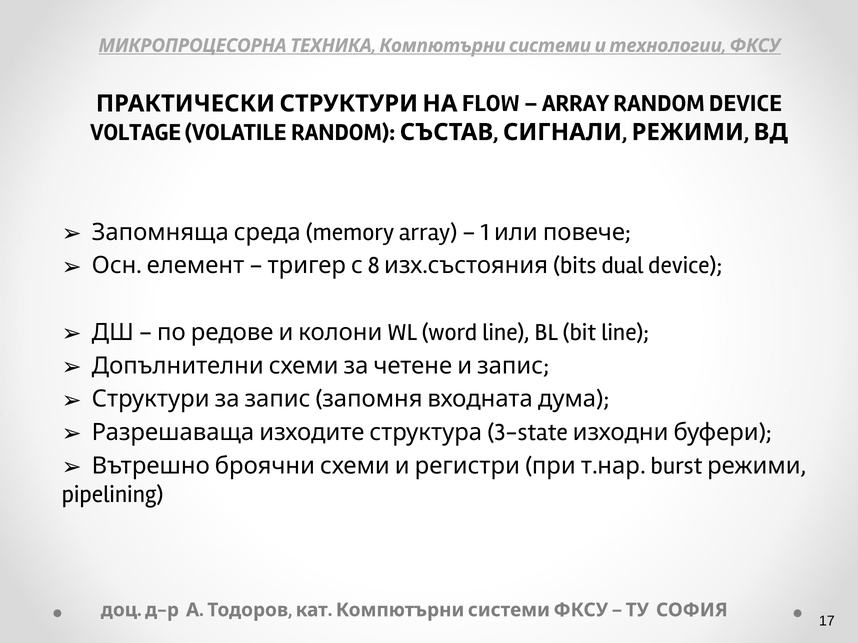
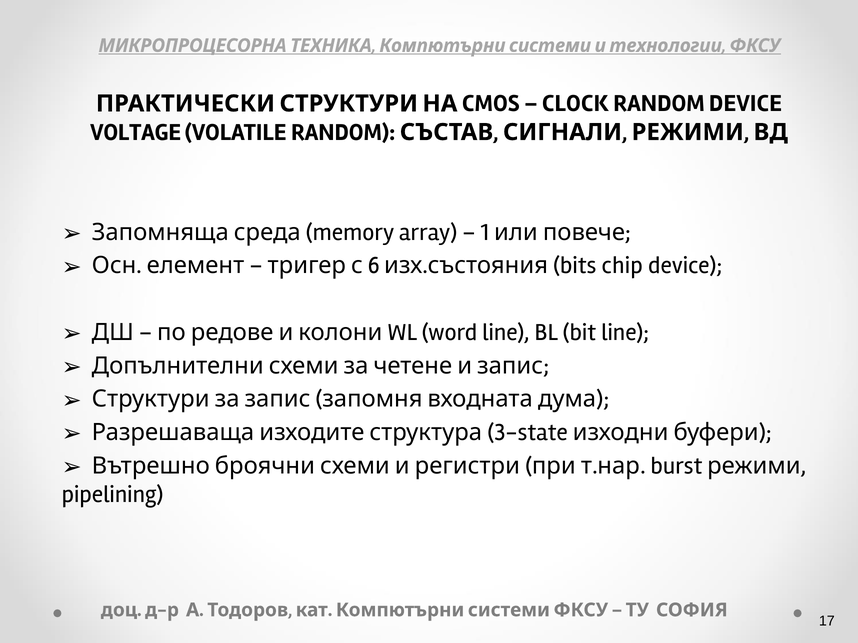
FLOW: FLOW -> CMOS
ARRAY at (576, 104): ARRAY -> CLOCK
8: 8 -> 6
dual: dual -> chip
